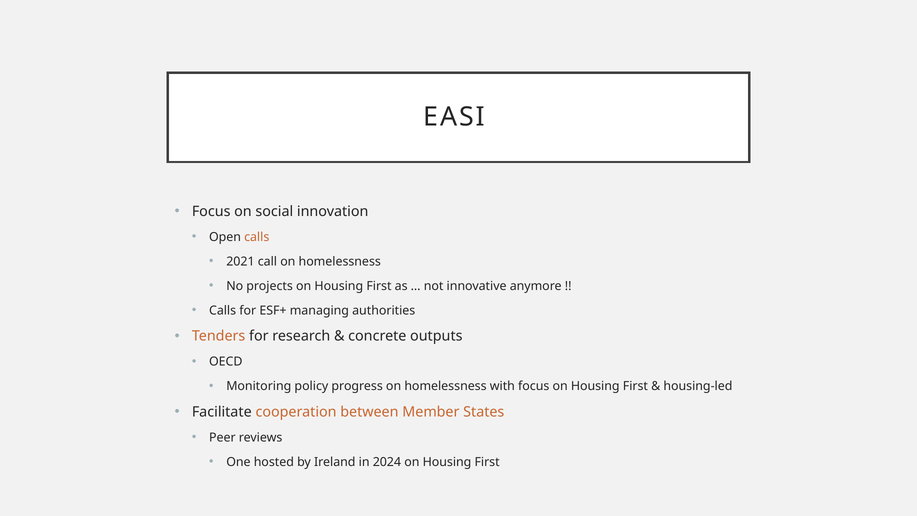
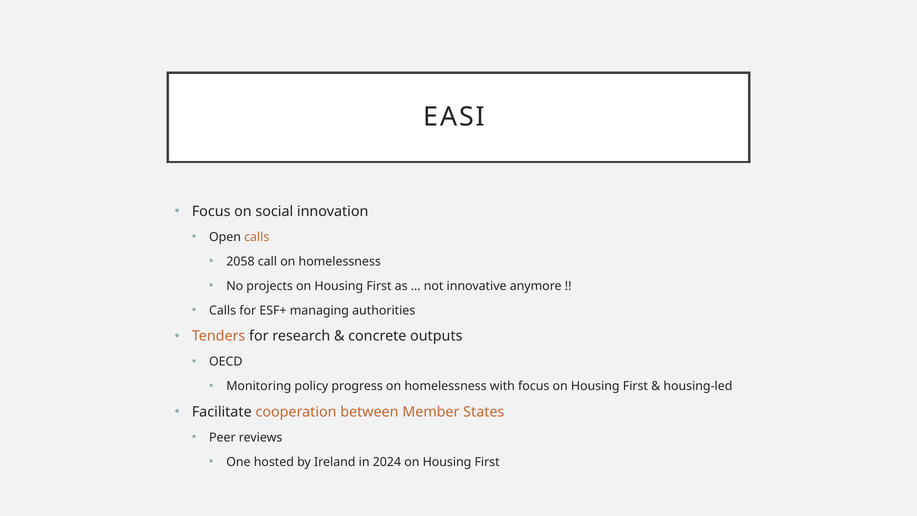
2021: 2021 -> 2058
